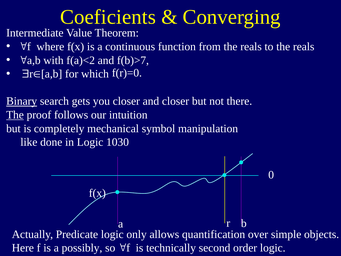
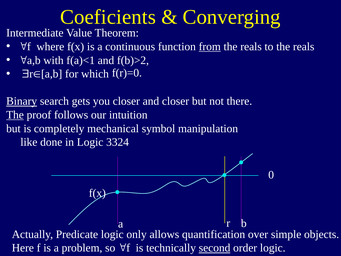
from underline: none -> present
f(a)<2: f(a)<2 -> f(a)<1
f(b)>7: f(b)>7 -> f(b)>2
1030: 1030 -> 3324
possibly: possibly -> problem
second underline: none -> present
